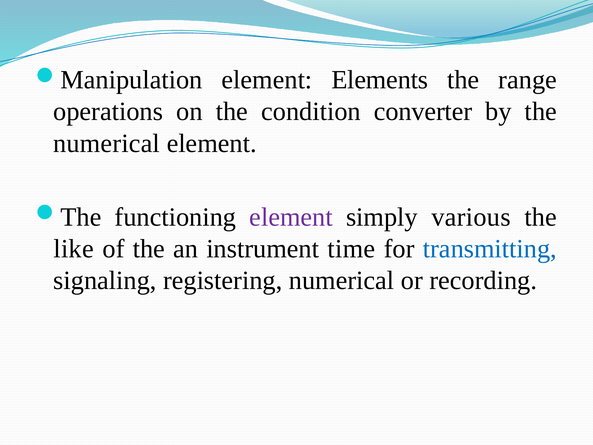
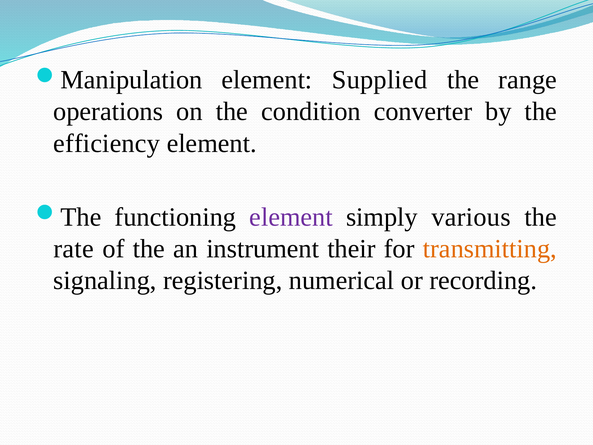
Elements: Elements -> Supplied
numerical at (107, 143): numerical -> efficiency
like: like -> rate
time: time -> their
transmitting colour: blue -> orange
